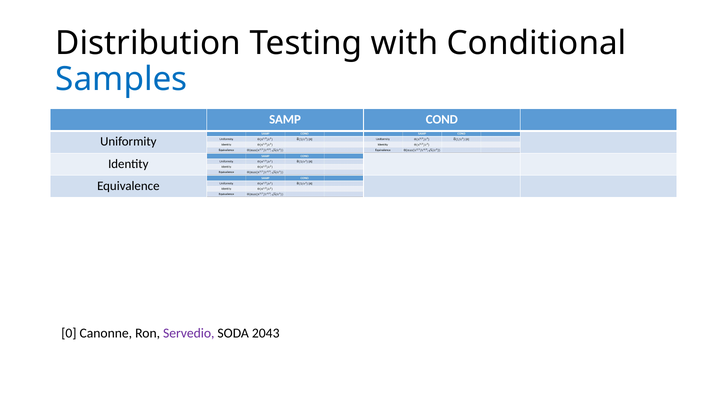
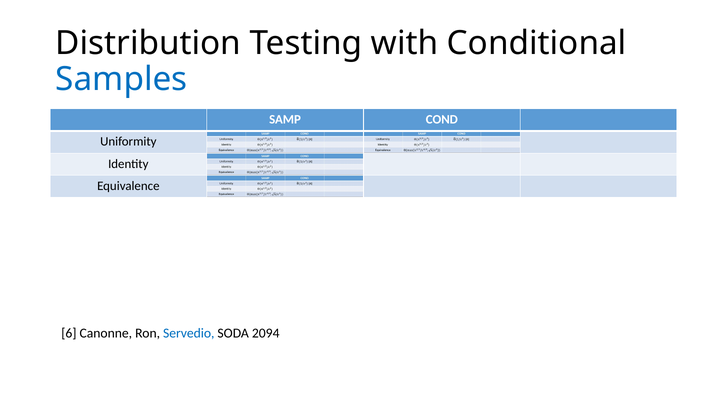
0: 0 -> 6
Servedio colour: purple -> blue
2043: 2043 -> 2094
